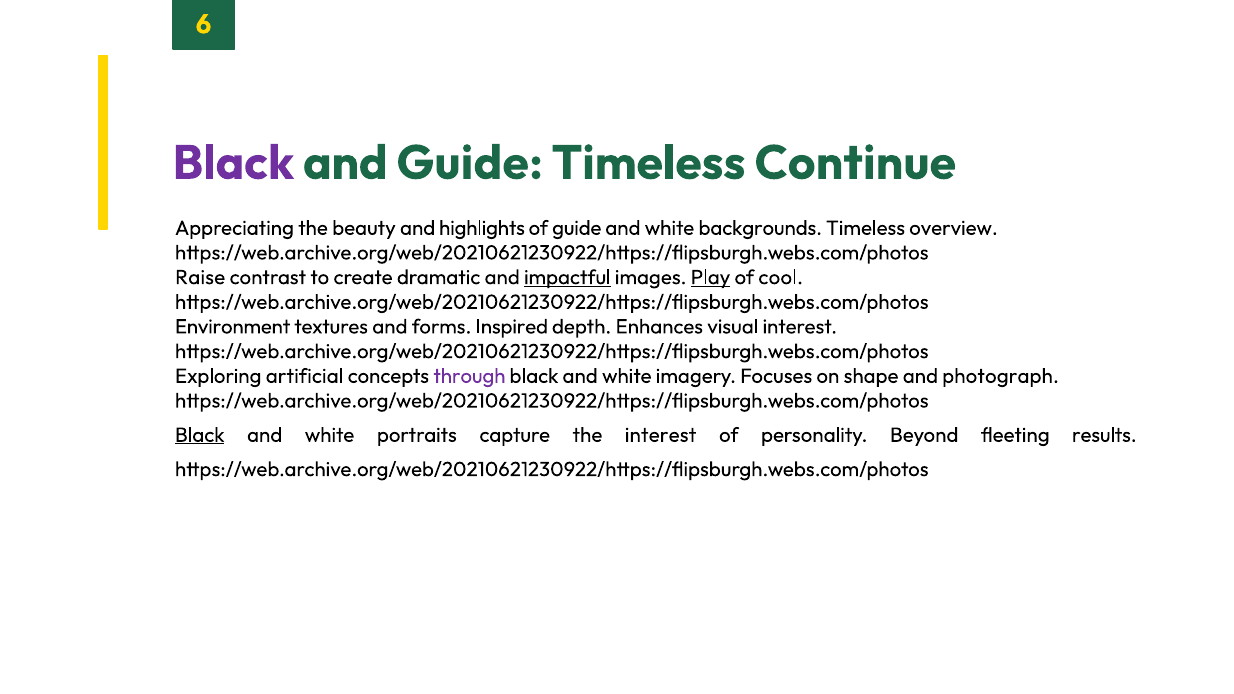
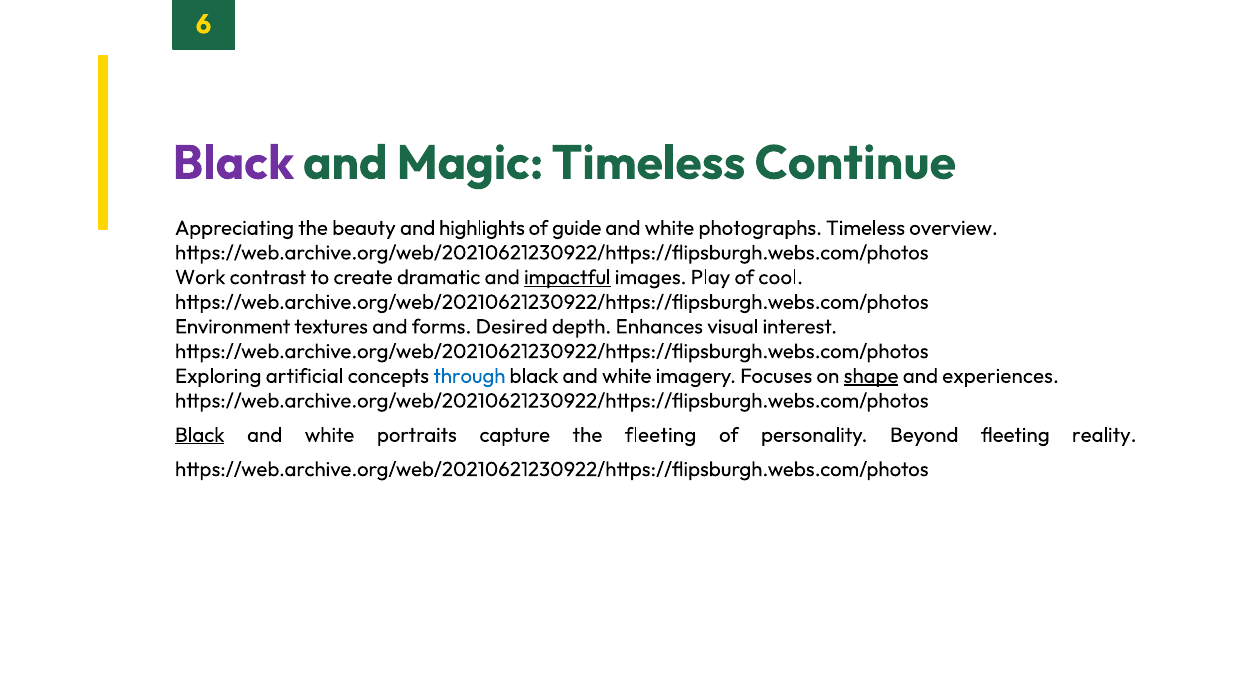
and Guide: Guide -> Magic
backgrounds: backgrounds -> photographs
Raise: Raise -> Work
Play underline: present -> none
Inspired: Inspired -> Desired
through colour: purple -> blue
shape underline: none -> present
photograph: photograph -> experiences
the interest: interest -> fleeting
results: results -> reality
